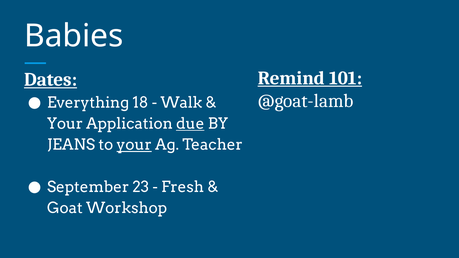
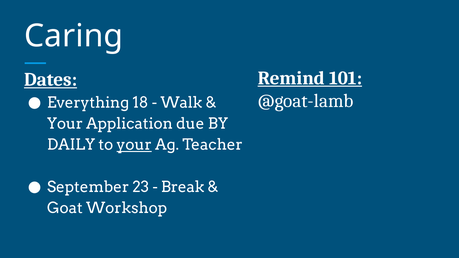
Babies: Babies -> Caring
due underline: present -> none
JEANS: JEANS -> DAILY
Fresh: Fresh -> Break
